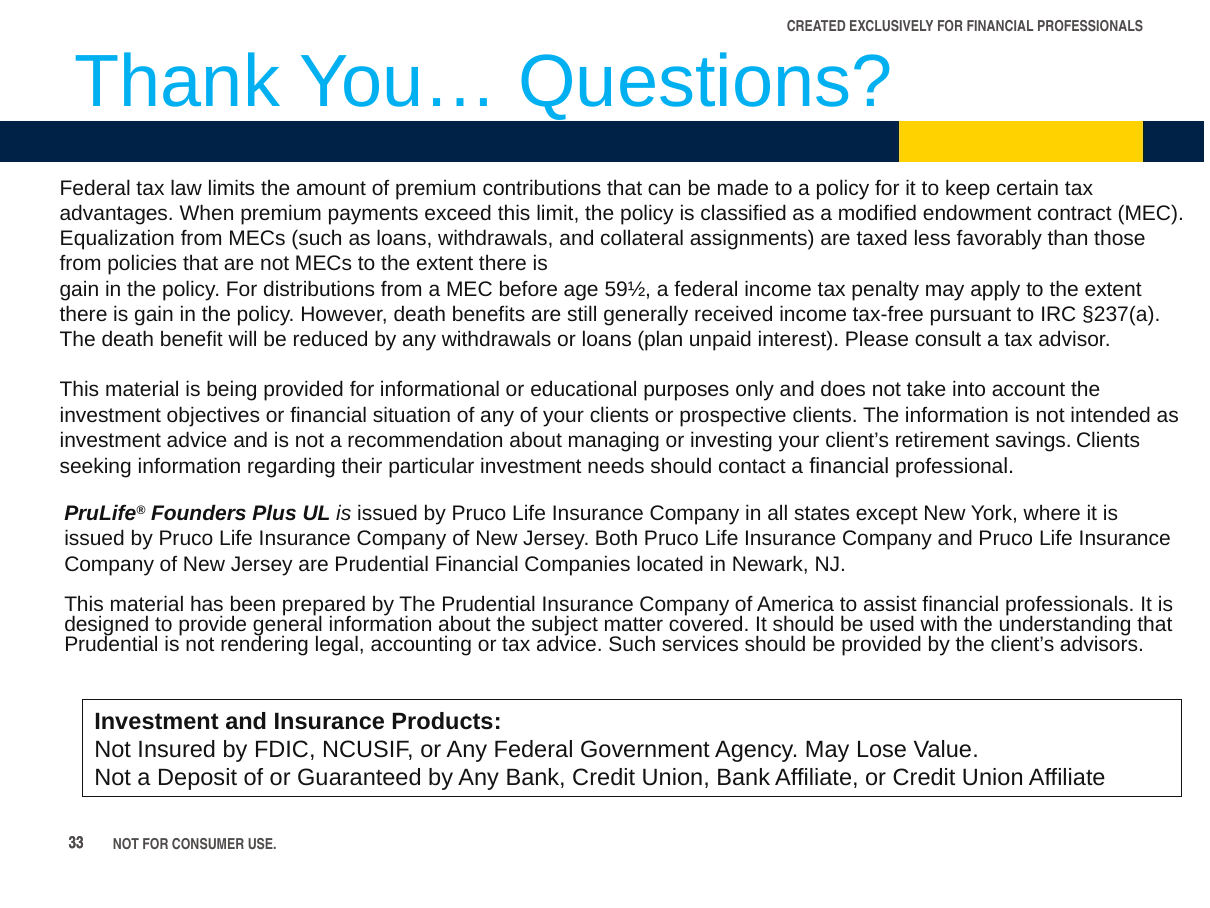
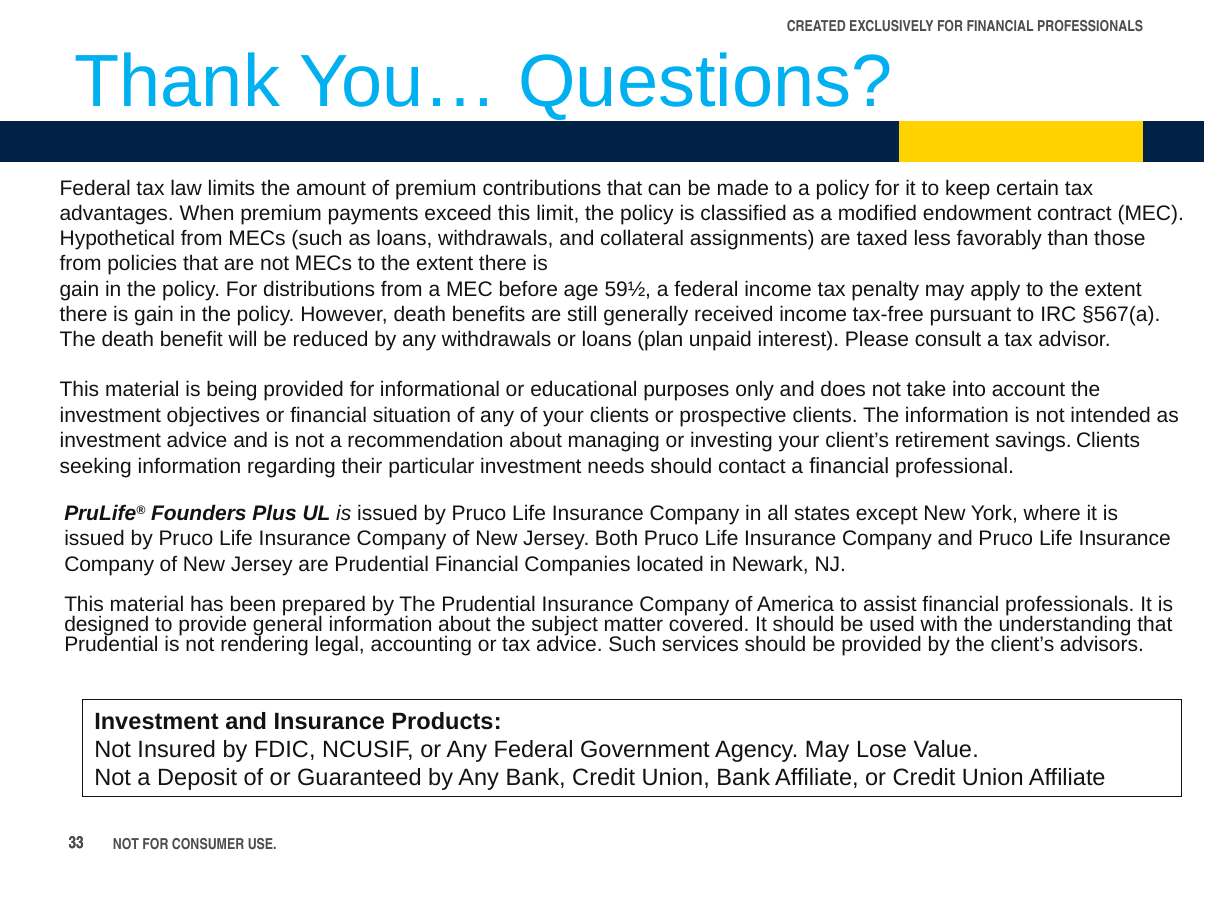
Equalization: Equalization -> Hypothetical
§237(a: §237(a -> §567(a
